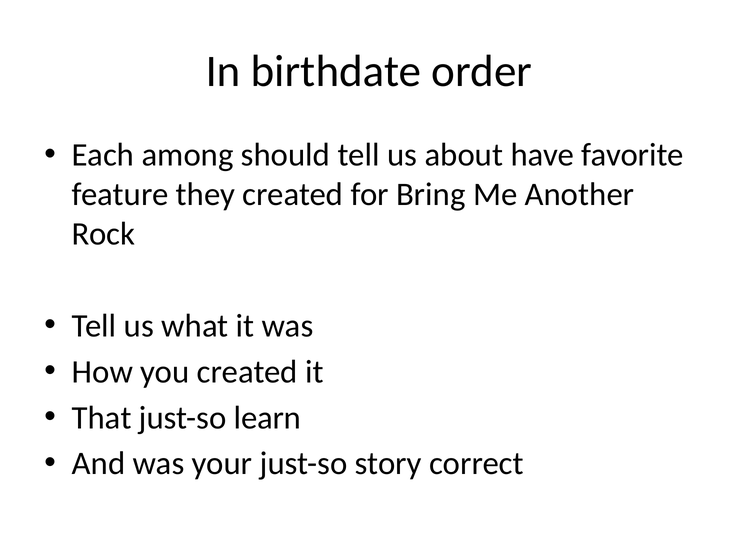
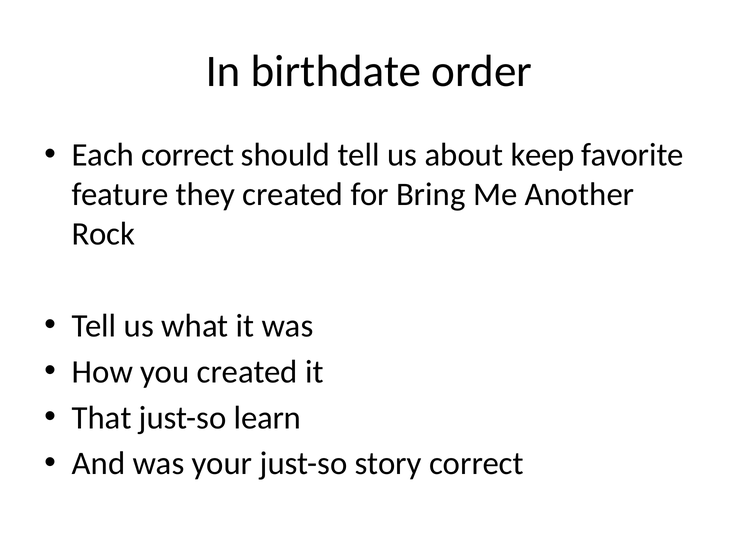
Each among: among -> correct
have: have -> keep
